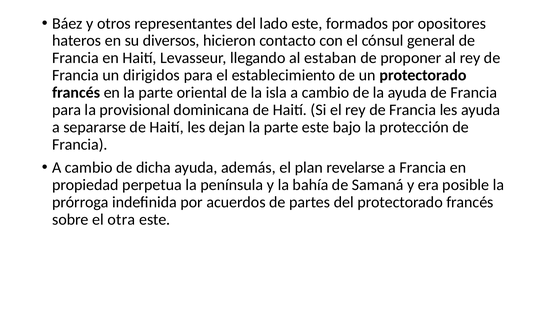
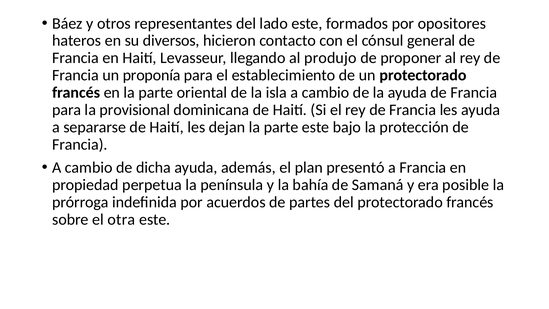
estaban: estaban -> produjo
dirigidos: dirigidos -> proponía
revelarse: revelarse -> presentó
